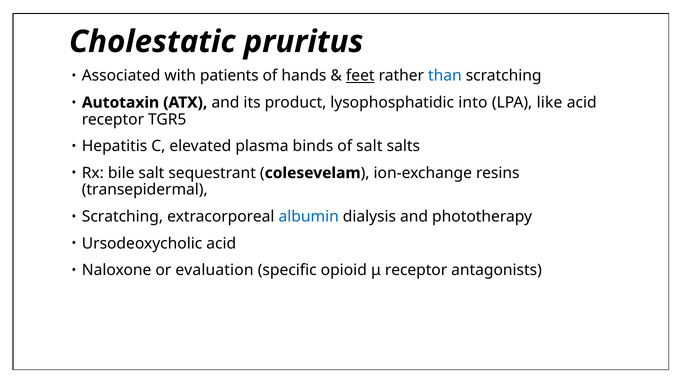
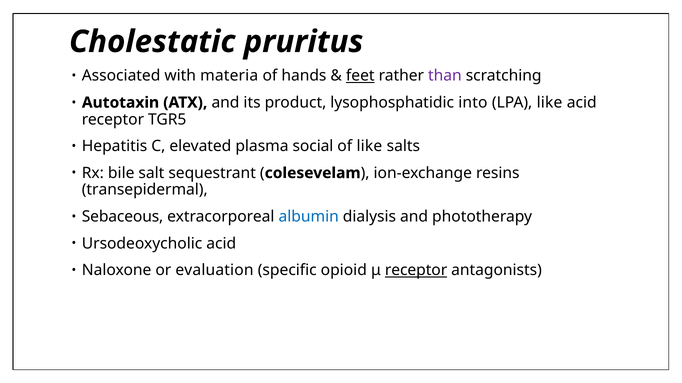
patients: patients -> materia
than colour: blue -> purple
binds: binds -> social
of salt: salt -> like
Scratching at (122, 217): Scratching -> Sebaceous
receptor at (416, 271) underline: none -> present
